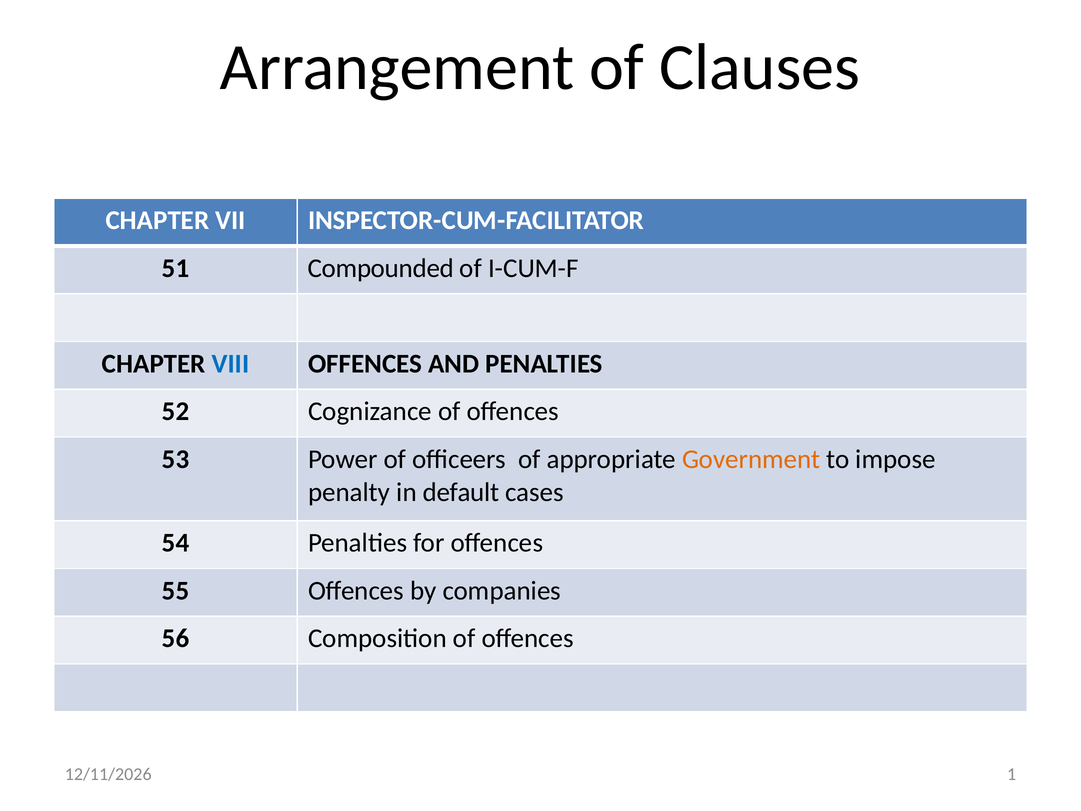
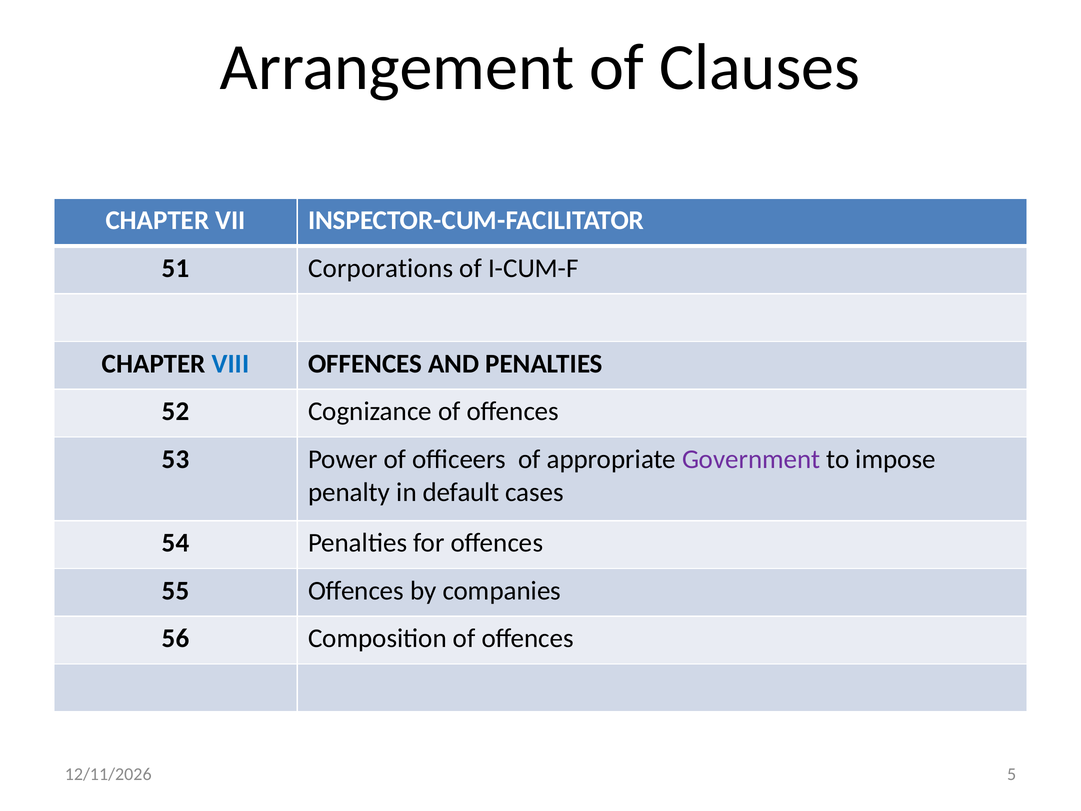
Compounded: Compounded -> Corporations
Government colour: orange -> purple
1: 1 -> 5
